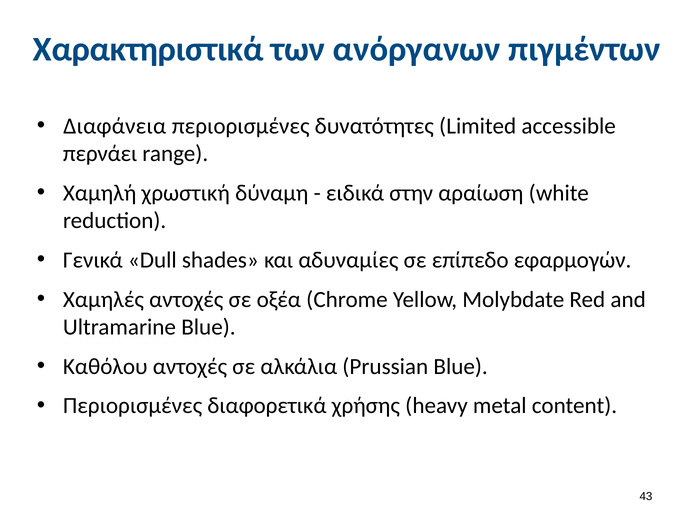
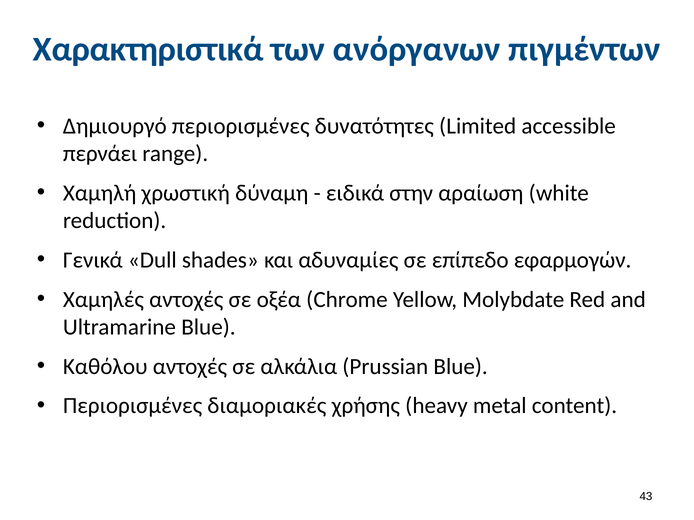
Διαφάνεια: Διαφάνεια -> Δημιουργό
διαφορετικά: διαφορετικά -> διαμοριακές
